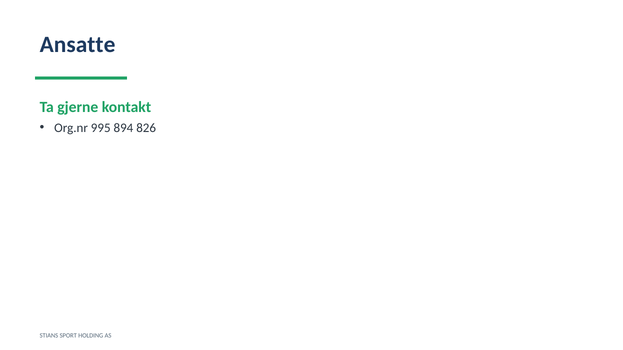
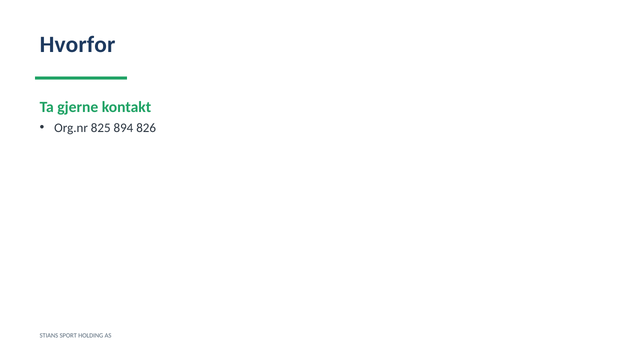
Ansatte: Ansatte -> Hvorfor
995: 995 -> 825
